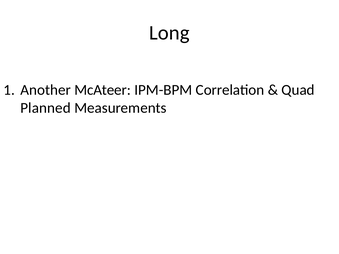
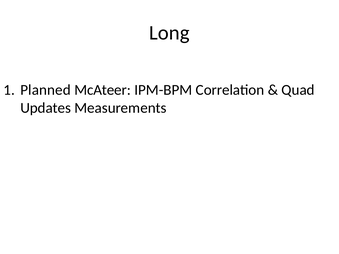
Another: Another -> Planned
Planned: Planned -> Updates
